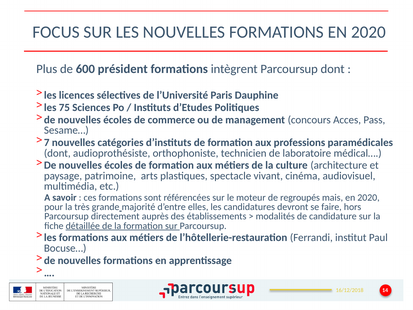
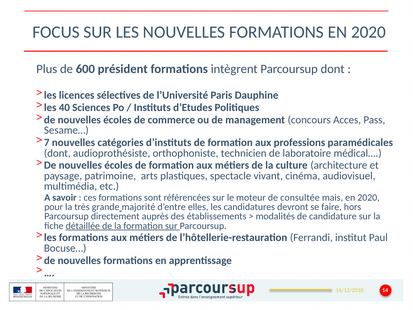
75: 75 -> 40
regroupés: regroupés -> consultée
